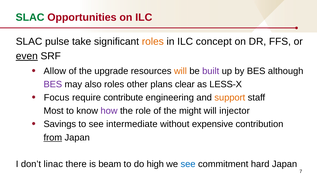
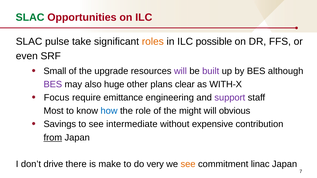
concept: concept -> possible
even underline: present -> none
Allow: Allow -> Small
will at (180, 71) colour: orange -> purple
also roles: roles -> huge
LESS-X: LESS-X -> WITH-X
contribute: contribute -> emittance
support colour: orange -> purple
how colour: purple -> blue
injector: injector -> obvious
linac: linac -> drive
beam: beam -> make
high: high -> very
see at (188, 164) colour: blue -> orange
hard: hard -> linac
